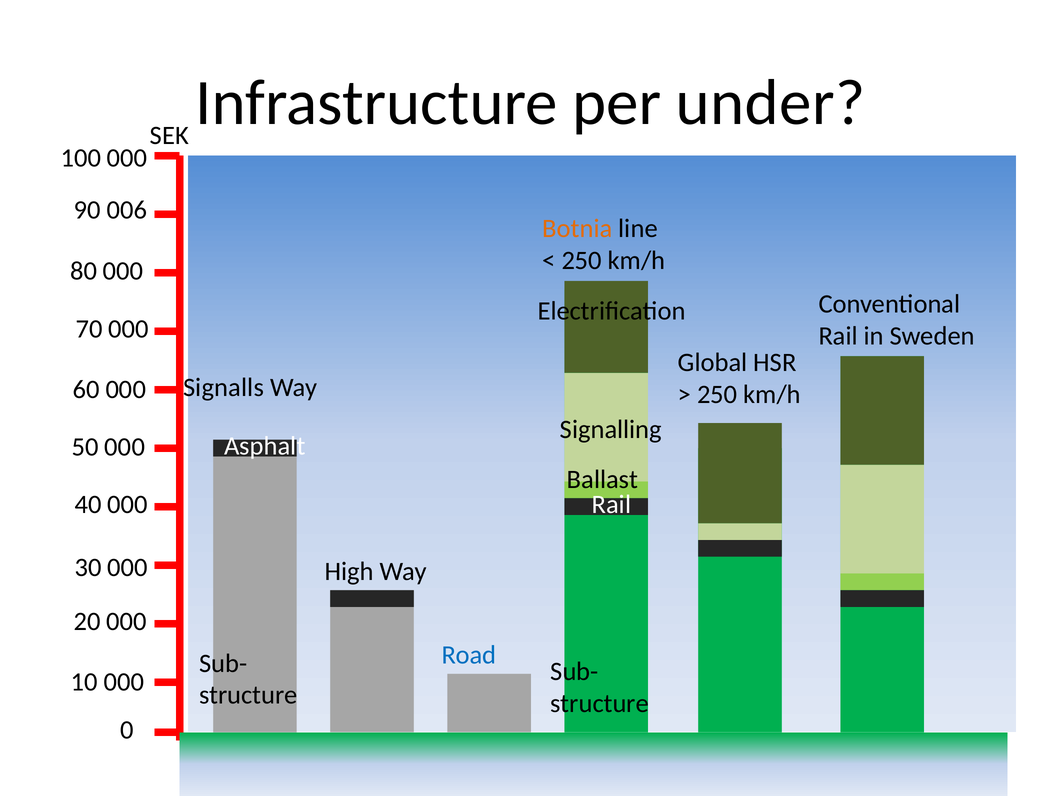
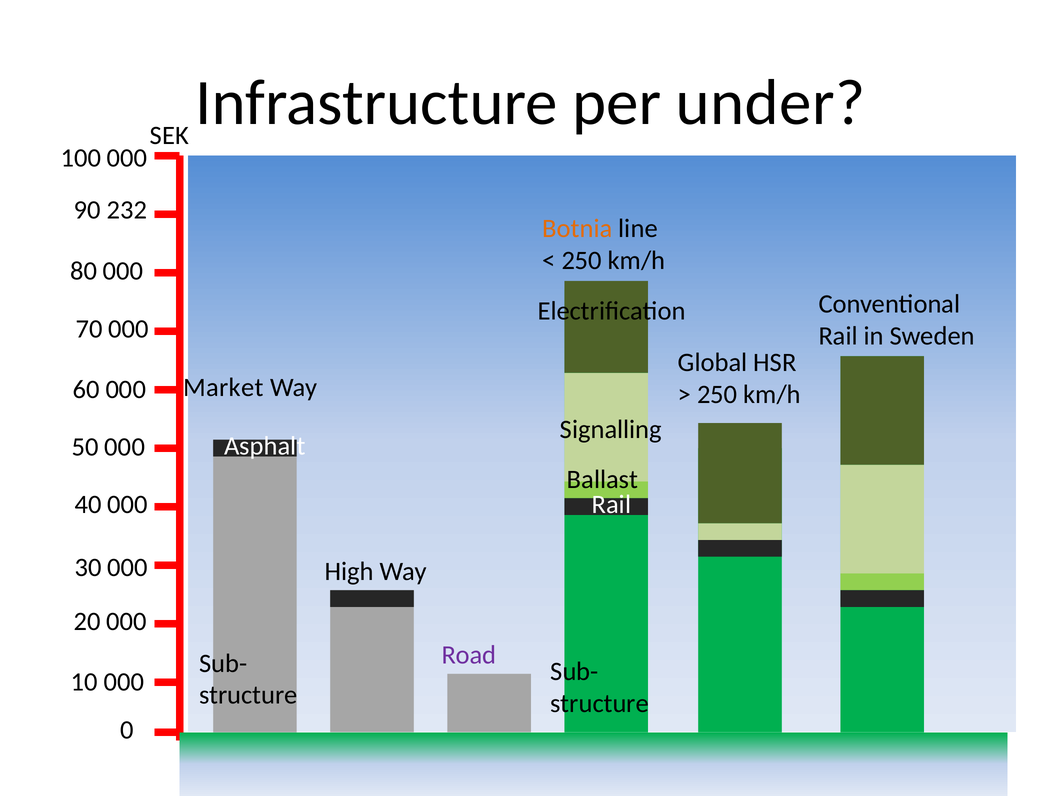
006: 006 -> 232
Signalls: Signalls -> Market
Road colour: blue -> purple
